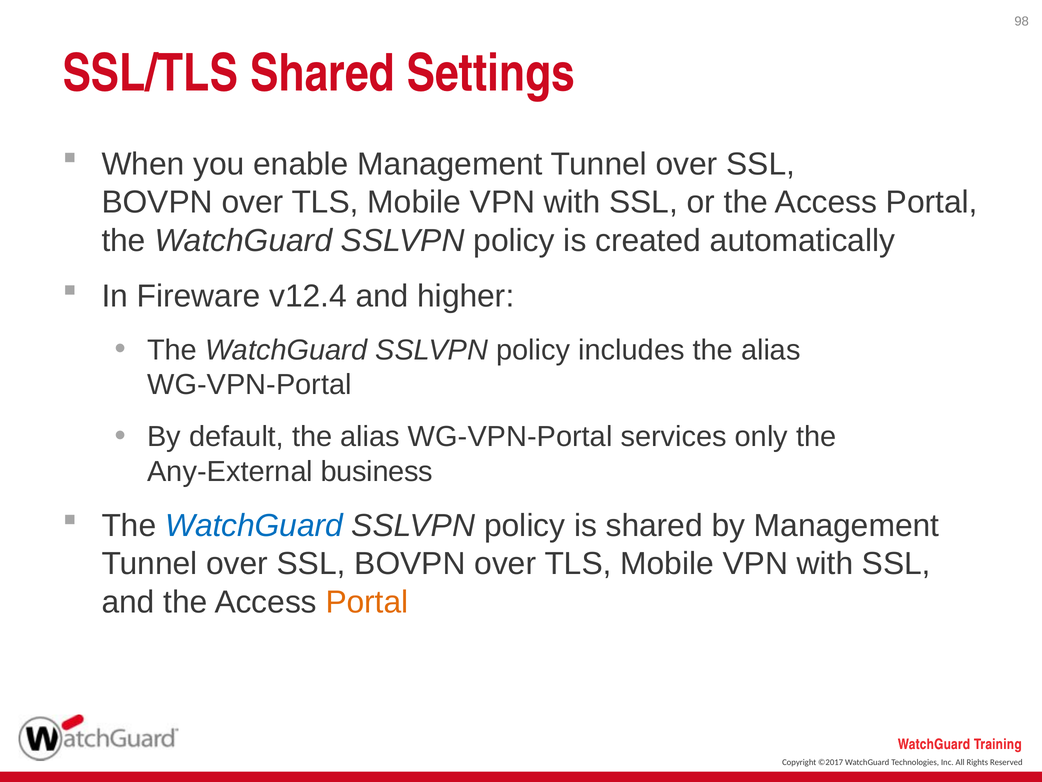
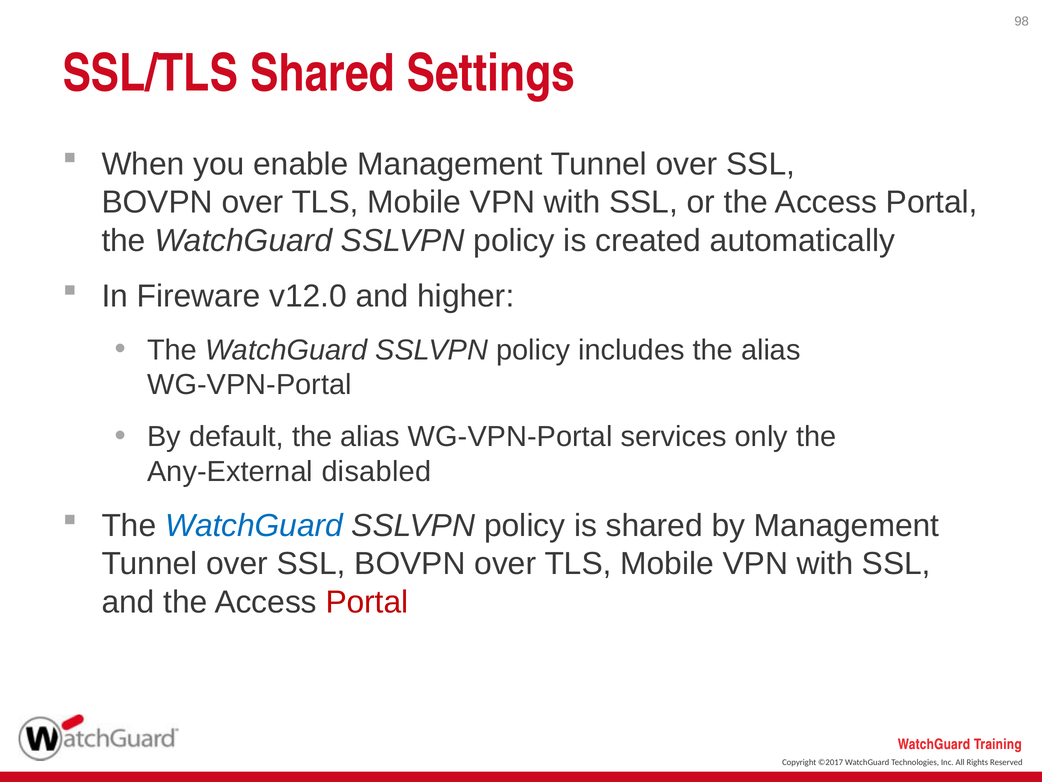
v12.4: v12.4 -> v12.0
business: business -> disabled
Portal at (367, 602) colour: orange -> red
